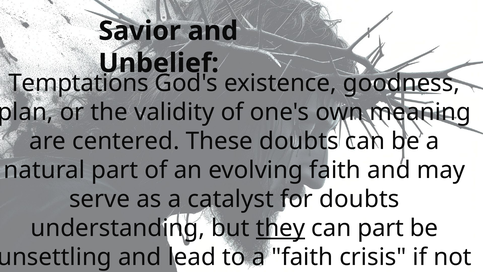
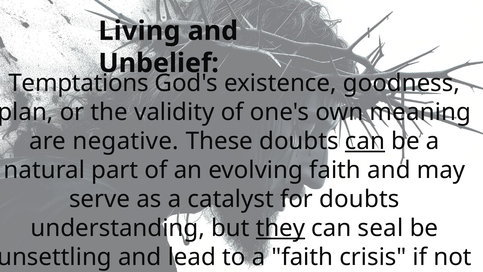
Savior: Savior -> Living
centered: centered -> negative
can at (365, 141) underline: none -> present
can part: part -> seal
